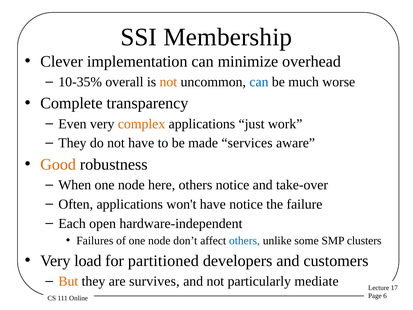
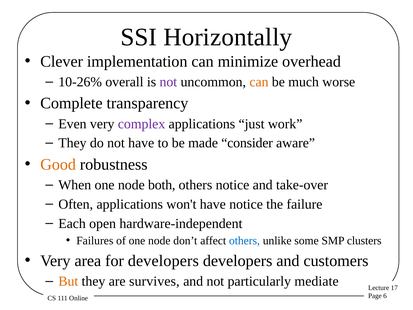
Membership: Membership -> Horizontally
10-35%: 10-35% -> 10-26%
not at (168, 82) colour: orange -> purple
can at (259, 82) colour: blue -> orange
complex colour: orange -> purple
services: services -> consider
here: here -> both
load: load -> area
for partitioned: partitioned -> developers
